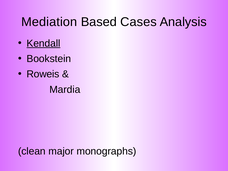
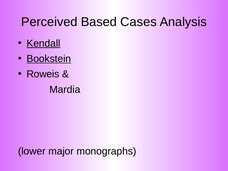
Mediation: Mediation -> Perceived
Bookstein underline: none -> present
clean: clean -> lower
